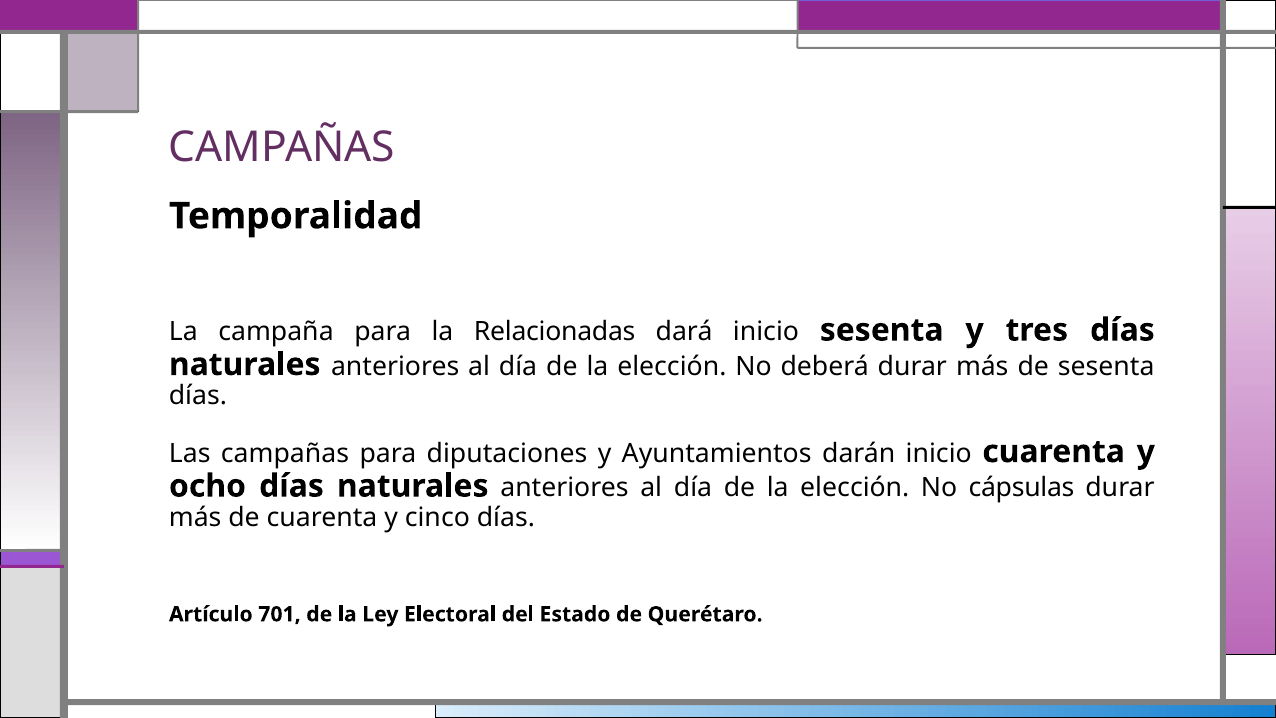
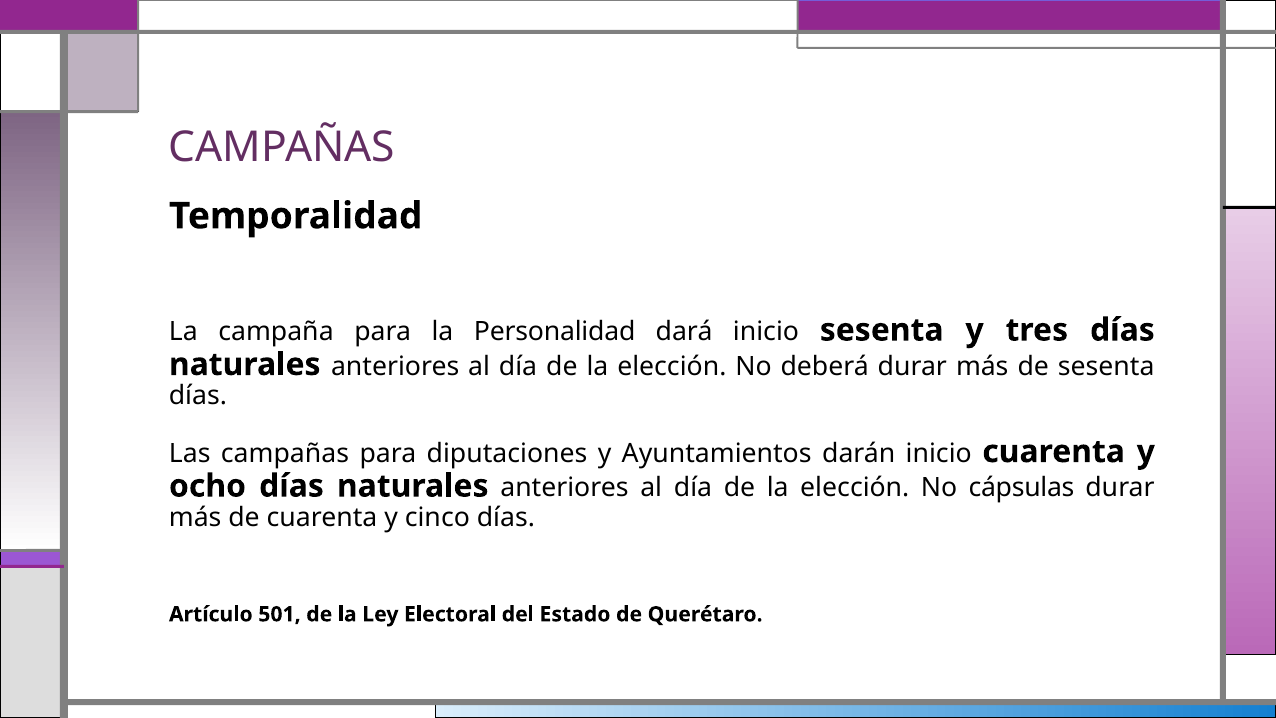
Relacionadas: Relacionadas -> Personalidad
701: 701 -> 501
